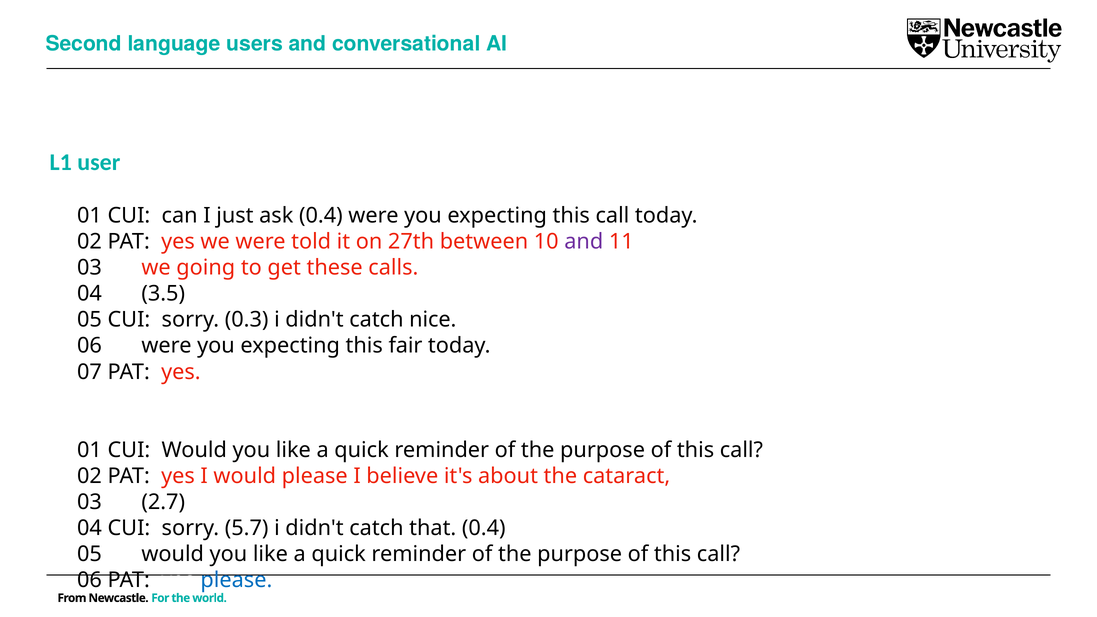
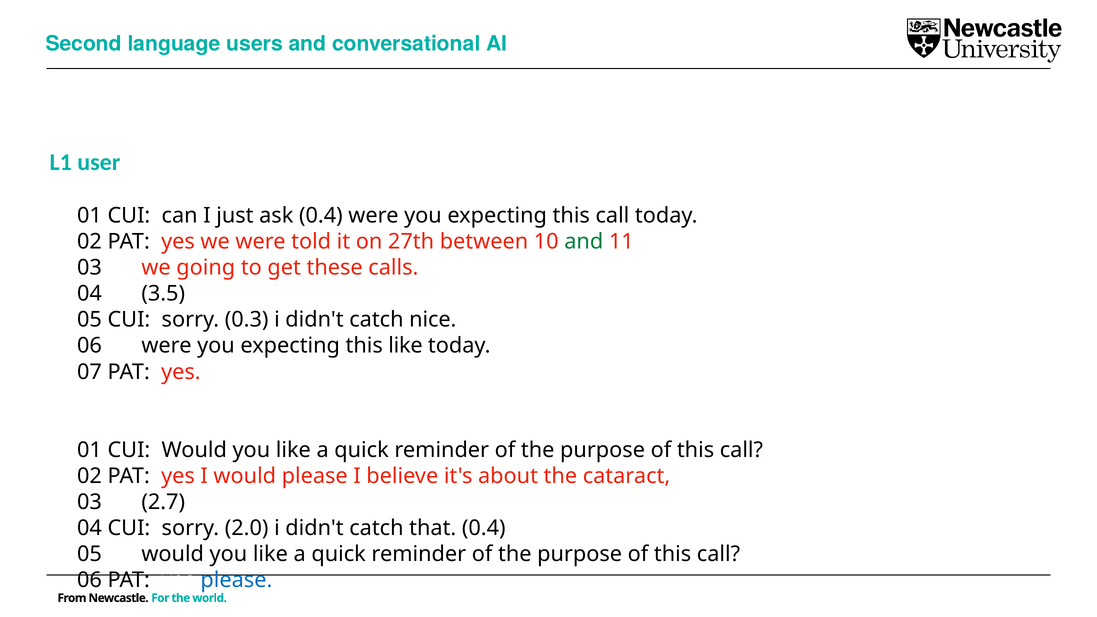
and at (584, 242) colour: purple -> green
this fair: fair -> like
5.7: 5.7 -> 2.0
